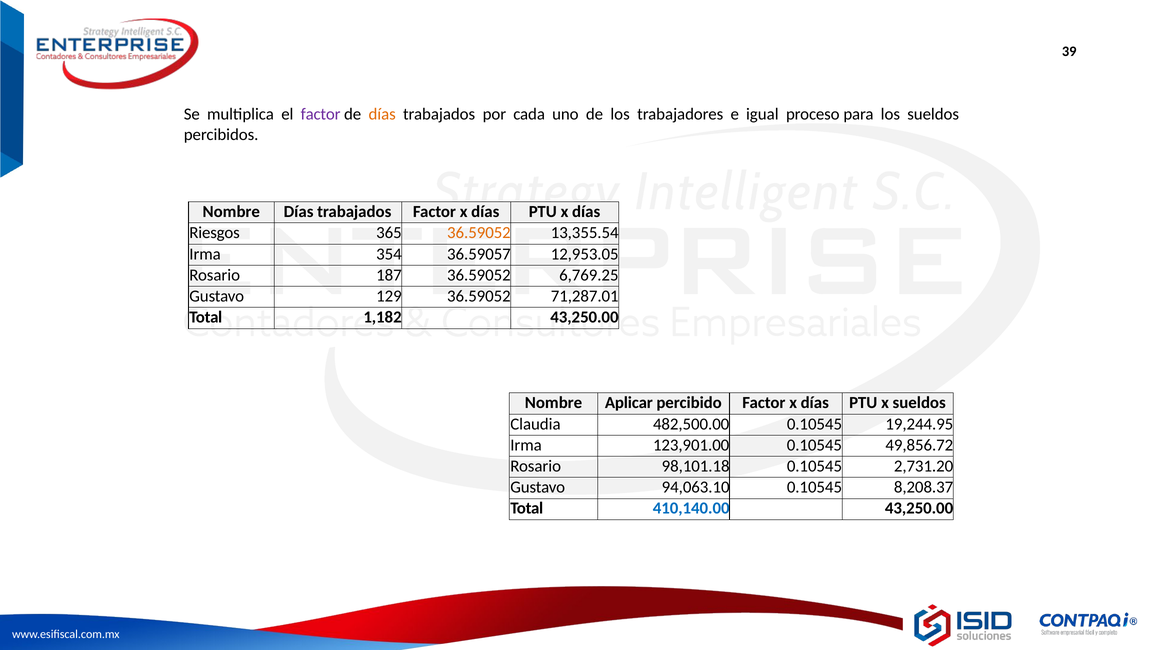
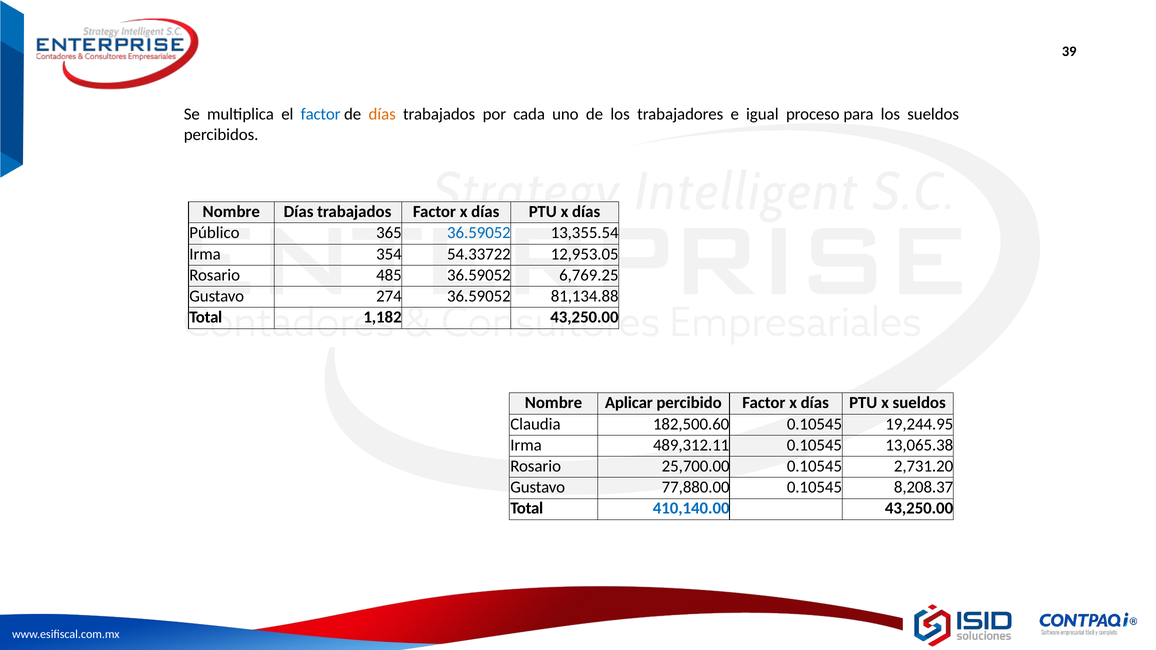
factor at (321, 114) colour: purple -> blue
Riesgos: Riesgos -> Público
36.59052 at (479, 233) colour: orange -> blue
36.59057: 36.59057 -> 54.33722
187: 187 -> 485
129: 129 -> 274
71,287.01: 71,287.01 -> 81,134.88
482,500.00: 482,500.00 -> 182,500.60
123,901.00: 123,901.00 -> 489,312.11
49,856.72: 49,856.72 -> 13,065.38
98,101.18: 98,101.18 -> 25,700.00
94,063.10: 94,063.10 -> 77,880.00
